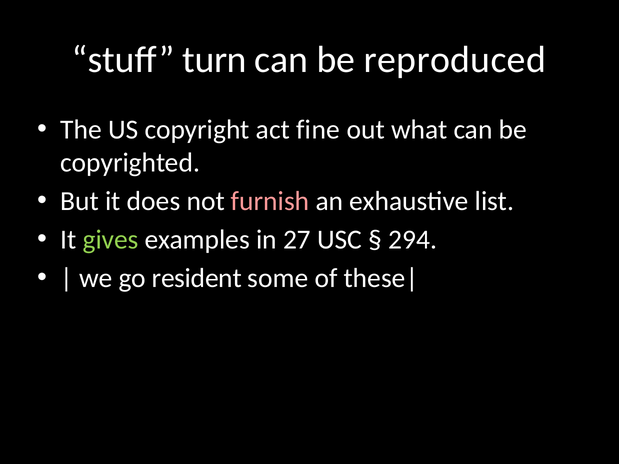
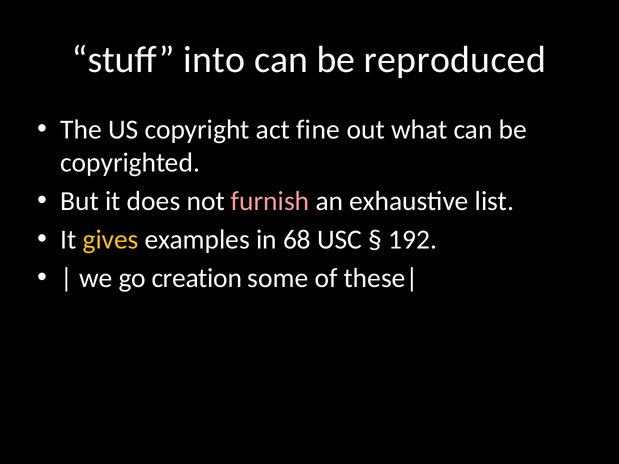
turn: turn -> into
gives colour: light green -> yellow
27: 27 -> 68
294: 294 -> 192
resident: resident -> creation
